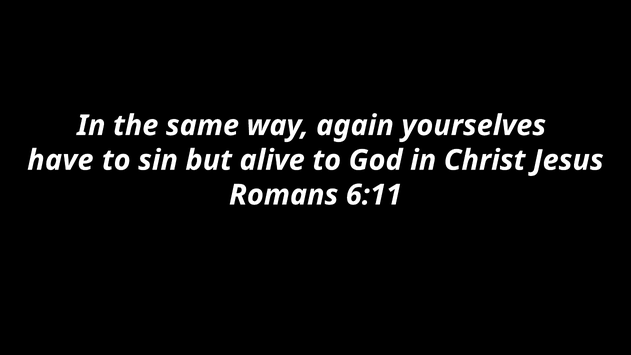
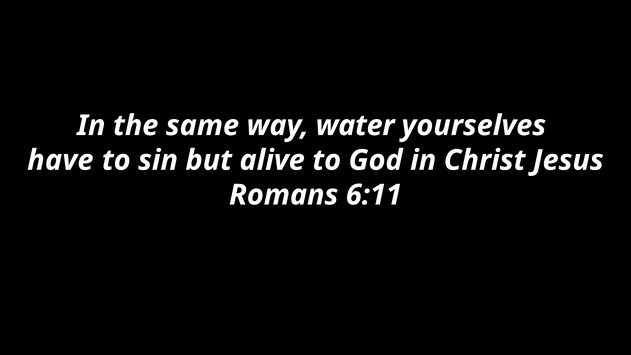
again: again -> water
